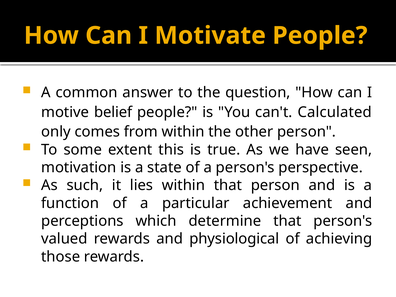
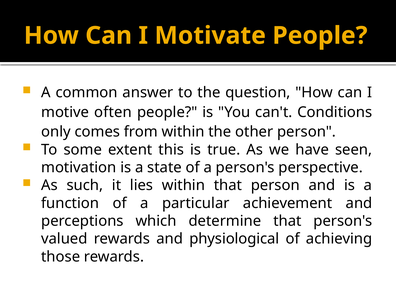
belief: belief -> often
Calculated: Calculated -> Conditions
